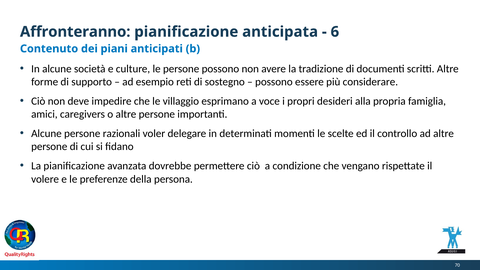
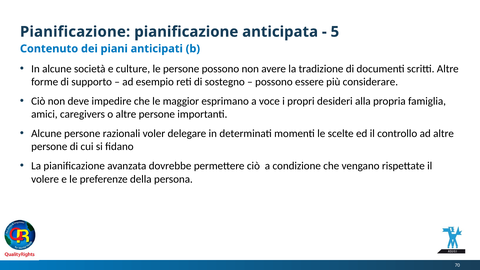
Affronteranno at (75, 32): Affronteranno -> Pianificazione
6: 6 -> 5
villaggio: villaggio -> maggior
